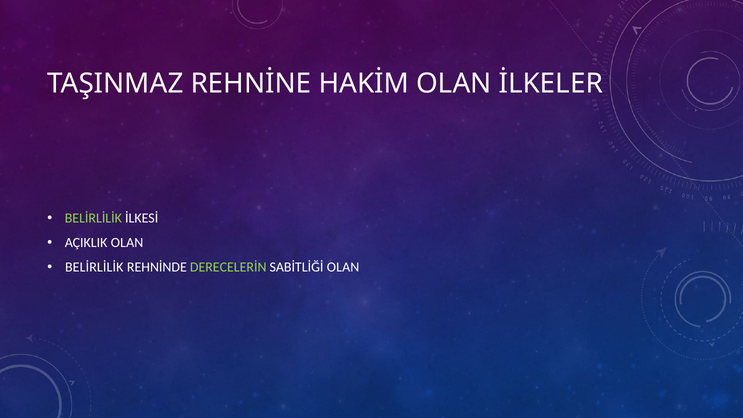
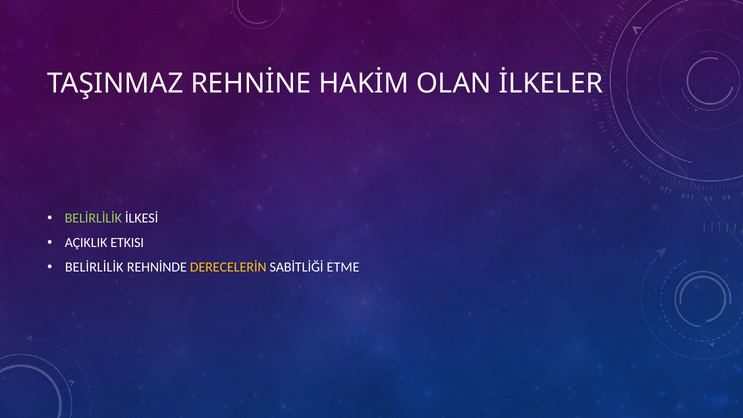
AÇIKLIK OLAN: OLAN -> ETKISI
DERECELERİN colour: light green -> yellow
SABİTLİĞİ OLAN: OLAN -> ETME
